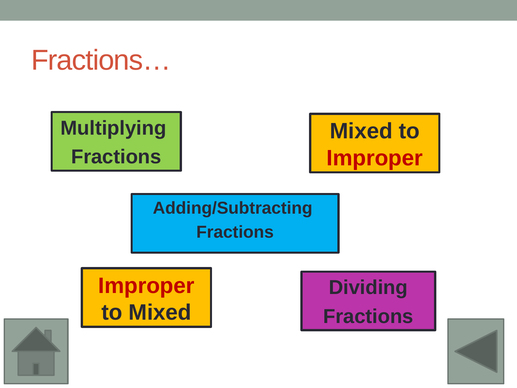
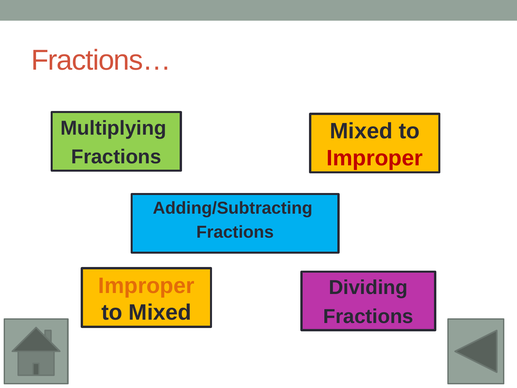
Improper at (146, 285) colour: red -> orange
